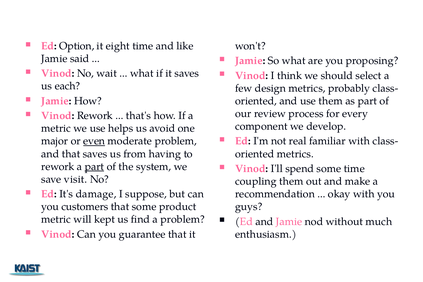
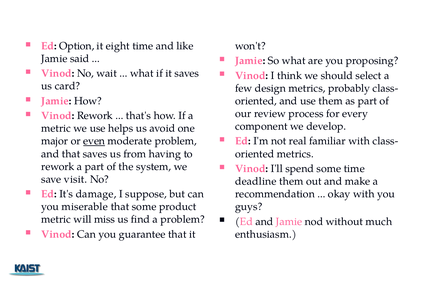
each: each -> card
part at (94, 167) underline: present -> none
coupling: coupling -> deadline
customers: customers -> miserable
kept: kept -> miss
